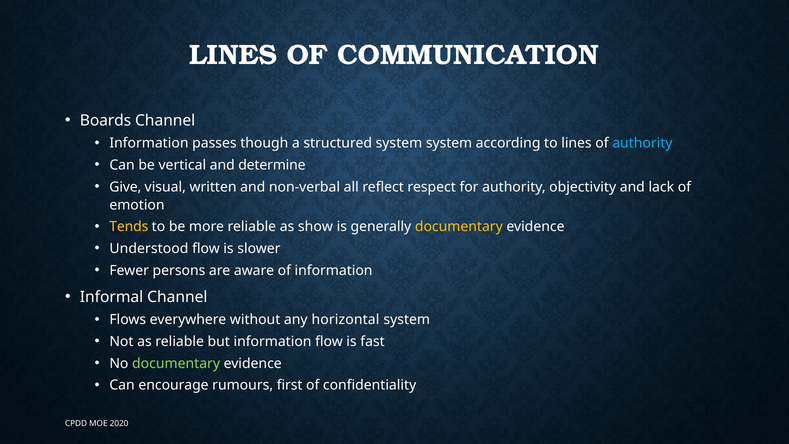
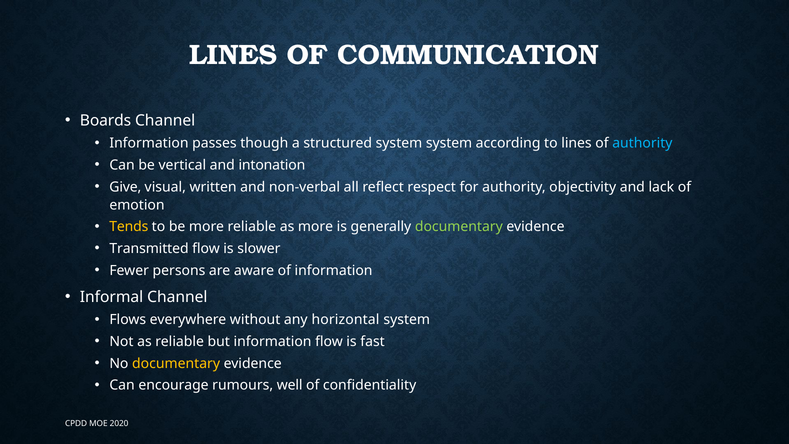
determine: determine -> intonation
as show: show -> more
documentary at (459, 227) colour: yellow -> light green
Understood: Understood -> Transmitted
documentary at (176, 363) colour: light green -> yellow
first: first -> well
